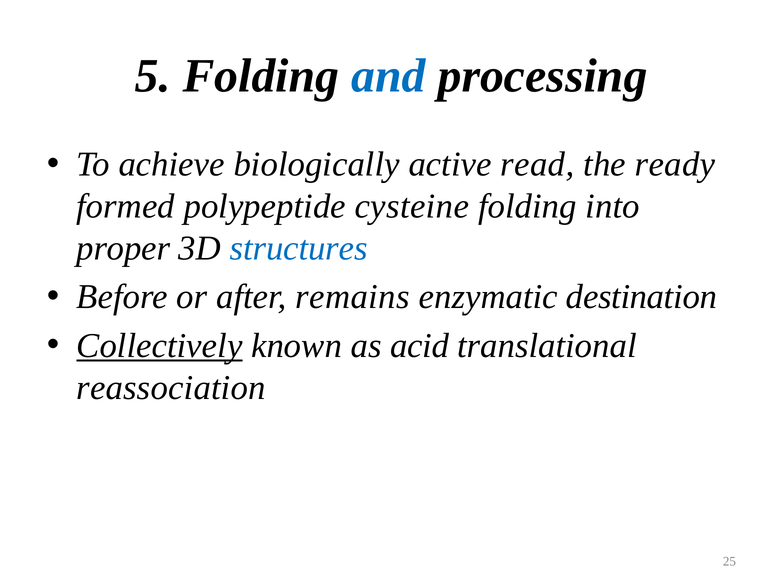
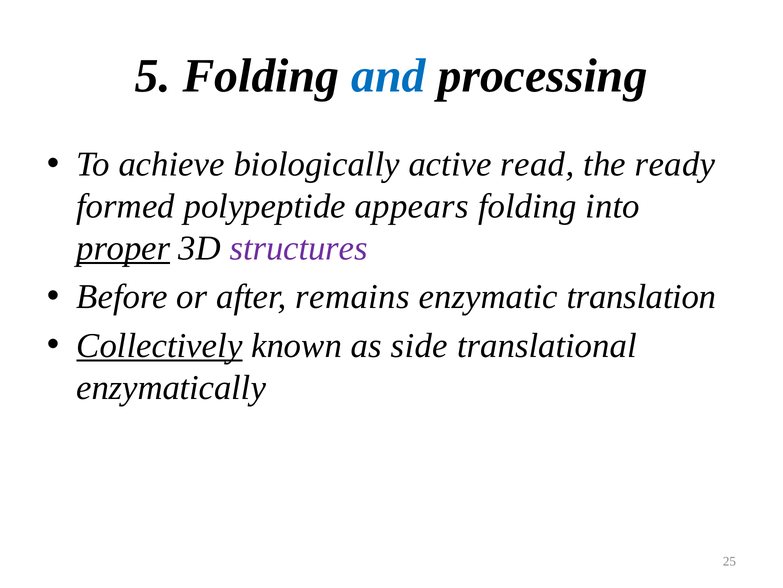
cysteine: cysteine -> appears
proper underline: none -> present
structures colour: blue -> purple
destination: destination -> translation
acid: acid -> side
reassociation: reassociation -> enzymatically
